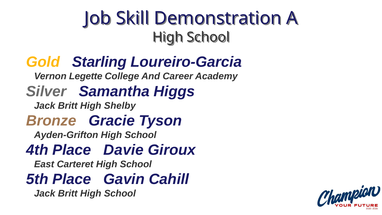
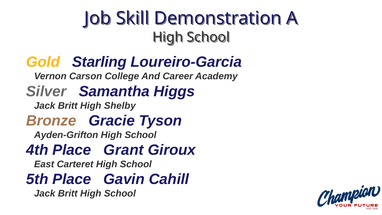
Legette: Legette -> Carson
Davie: Davie -> Grant
